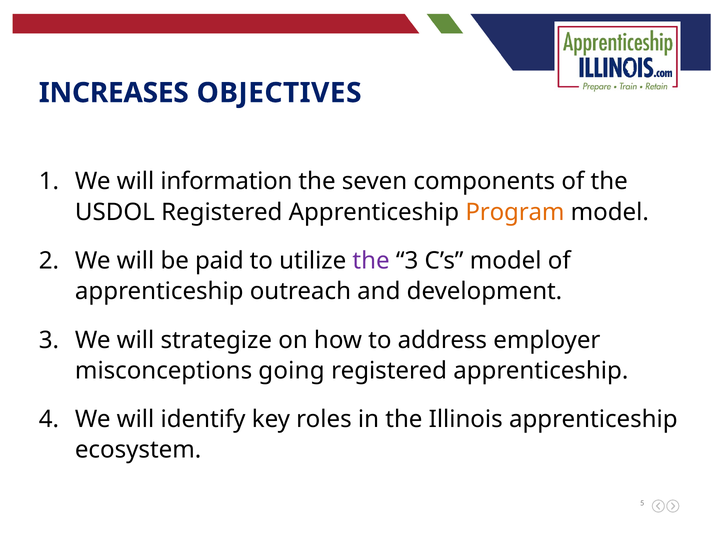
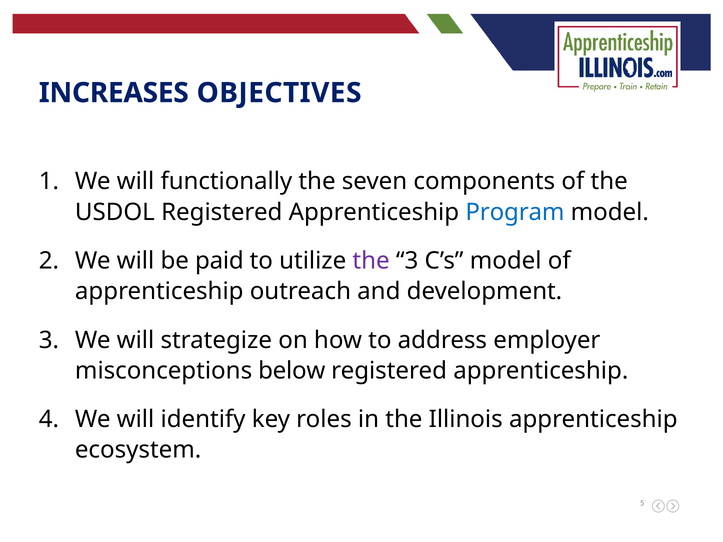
information: information -> functionally
Program colour: orange -> blue
going: going -> below
